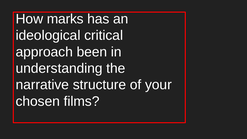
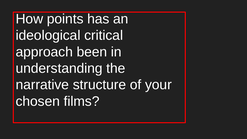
marks: marks -> points
